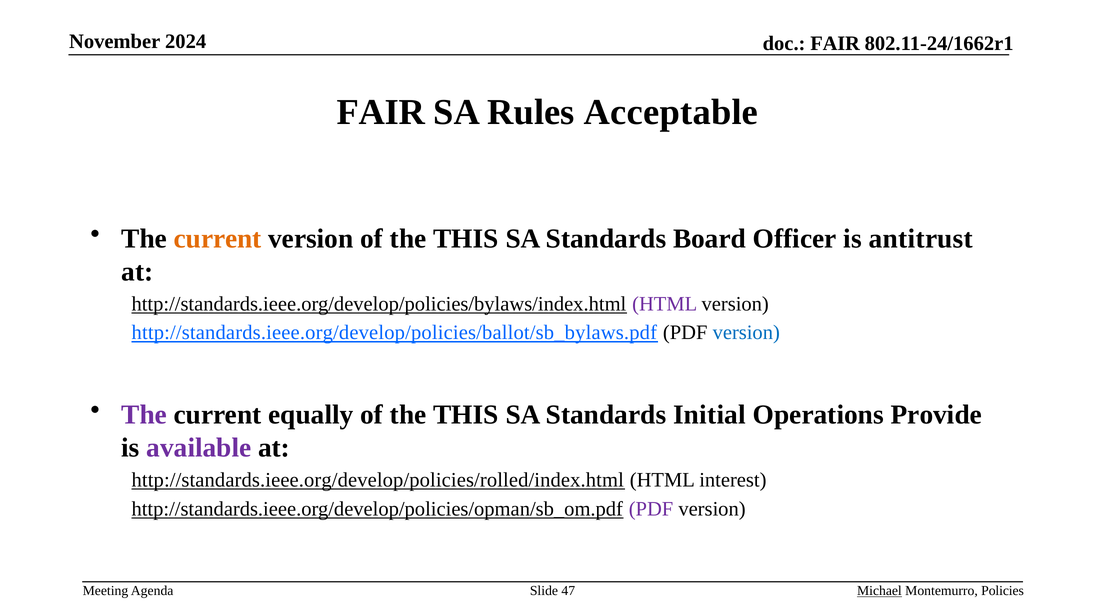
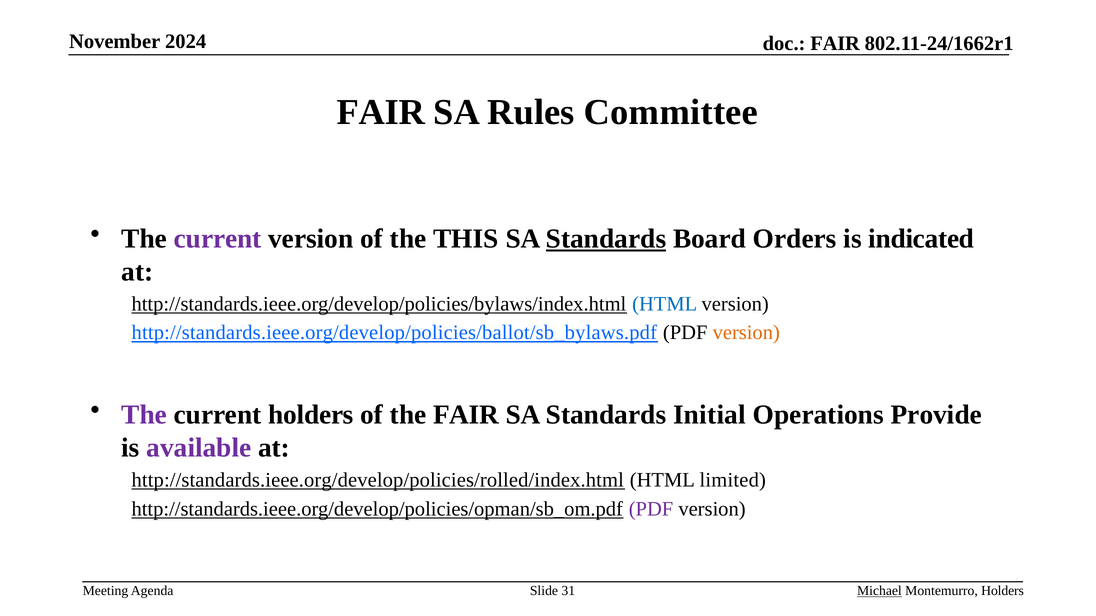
Acceptable: Acceptable -> Committee
current at (218, 239) colour: orange -> purple
Standards at (606, 239) underline: none -> present
Officer: Officer -> Orders
antitrust: antitrust -> indicated
HTML at (665, 304) colour: purple -> blue
version at (746, 333) colour: blue -> orange
current equally: equally -> holders
THIS at (466, 415): THIS -> FAIR
interest: interest -> limited
47: 47 -> 31
Montemurro Policies: Policies -> Holders
